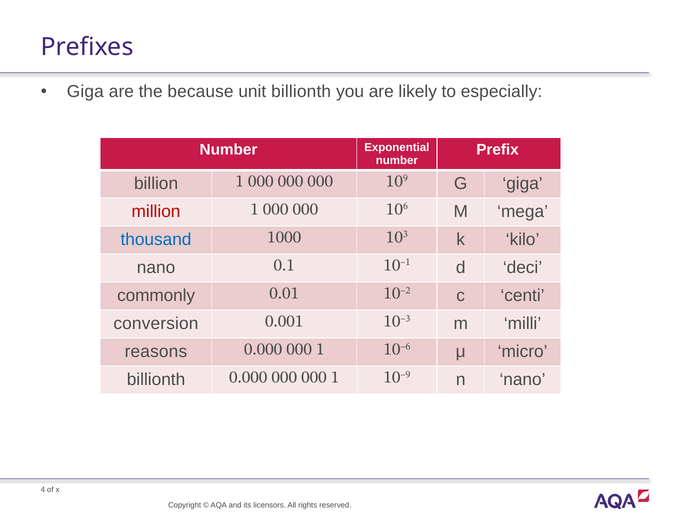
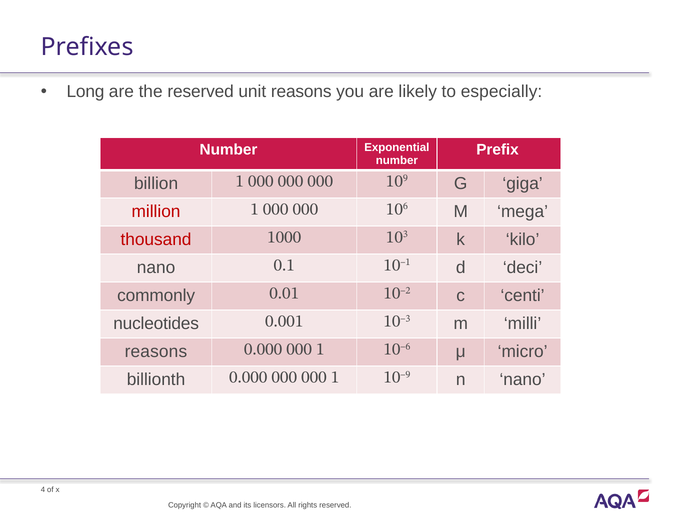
Giga at (85, 92): Giga -> Long
the because: because -> reserved
unit billionth: billionth -> reasons
thousand colour: blue -> red
conversion: conversion -> nucleotides
